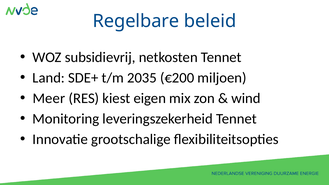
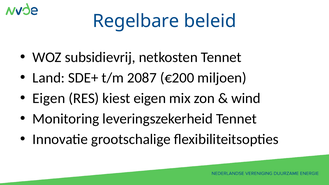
2035: 2035 -> 2087
Meer at (49, 98): Meer -> Eigen
